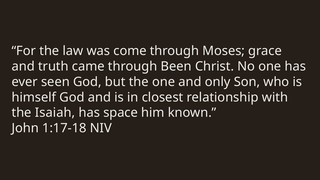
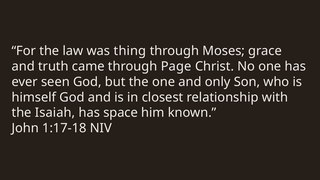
come: come -> thing
Been: Been -> Page
